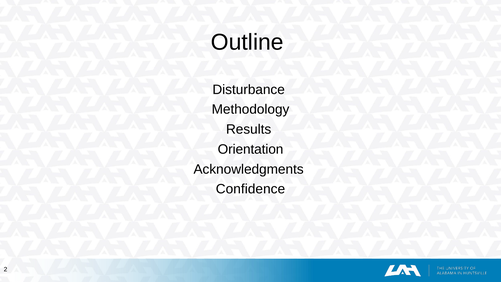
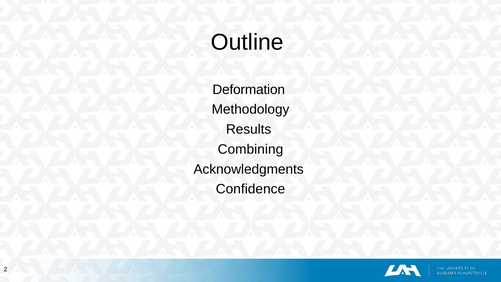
Disturbance: Disturbance -> Deformation
Orientation: Orientation -> Combining
